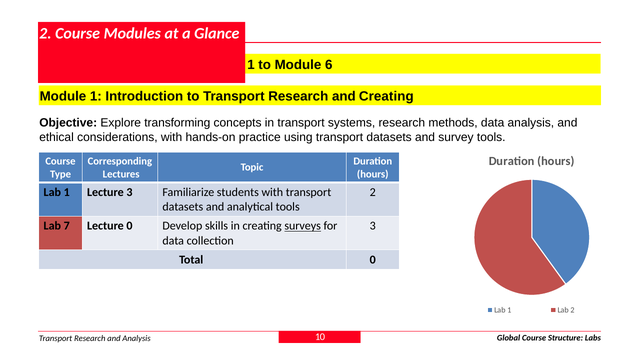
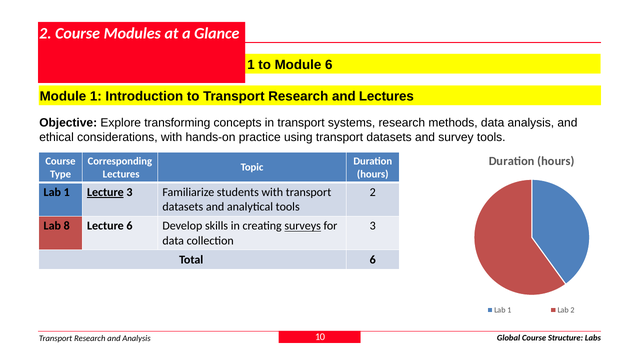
and Creating: Creating -> Lectures
Lecture at (105, 192) underline: none -> present
7: 7 -> 8
Lecture 0: 0 -> 6
Total 0: 0 -> 6
